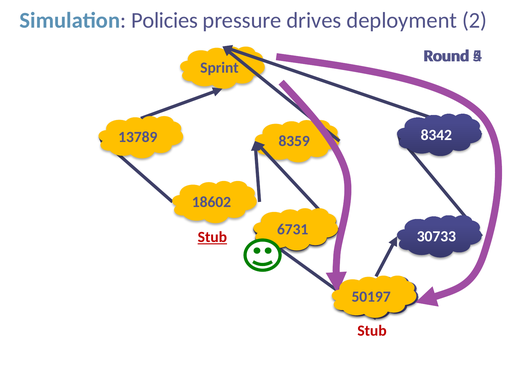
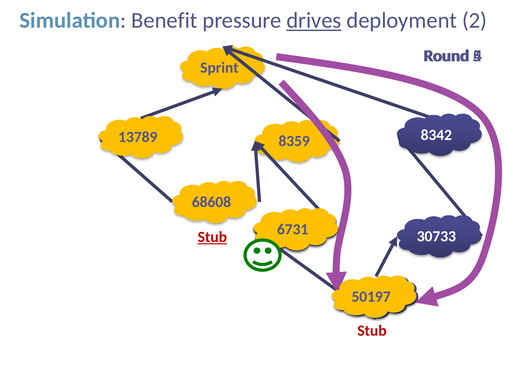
Policies: Policies -> Benefit
drives underline: none -> present
18602: 18602 -> 68608
